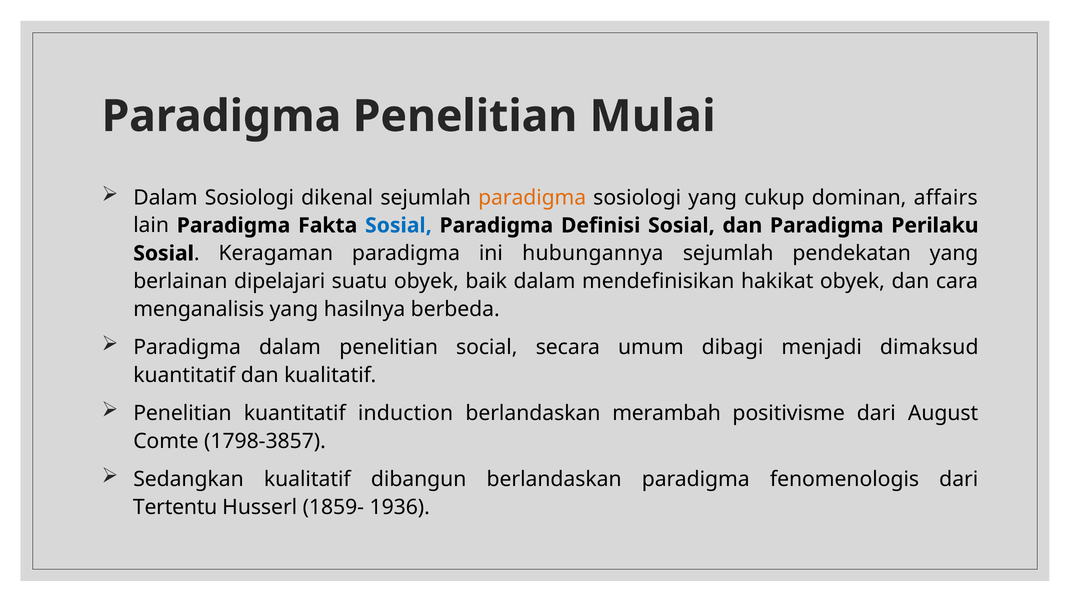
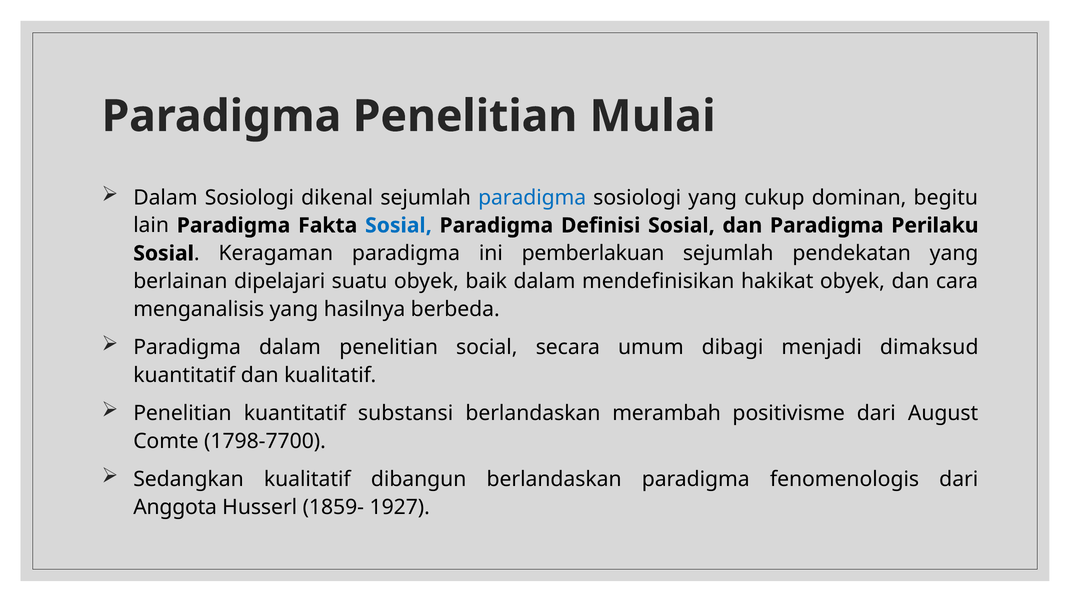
paradigma at (532, 197) colour: orange -> blue
affairs: affairs -> begitu
hubungannya: hubungannya -> pemberlakuan
induction: induction -> substansi
1798-3857: 1798-3857 -> 1798-7700
Tertentu: Tertentu -> Anggota
1936: 1936 -> 1927
